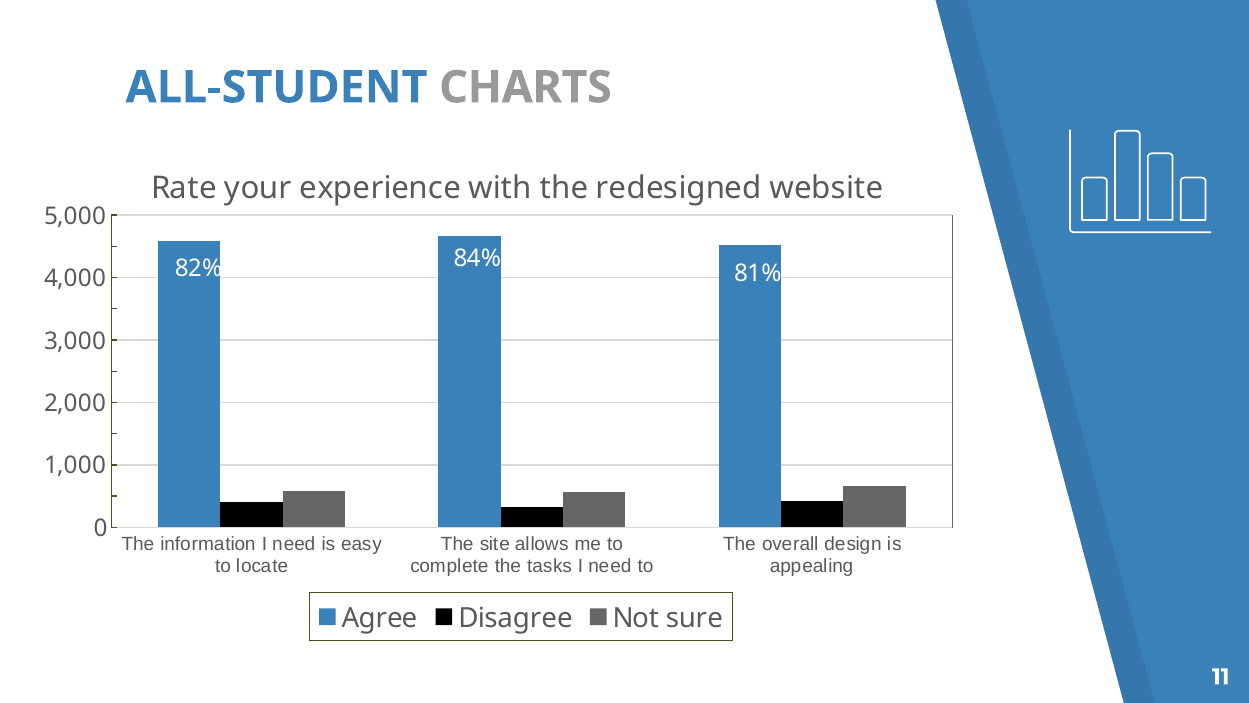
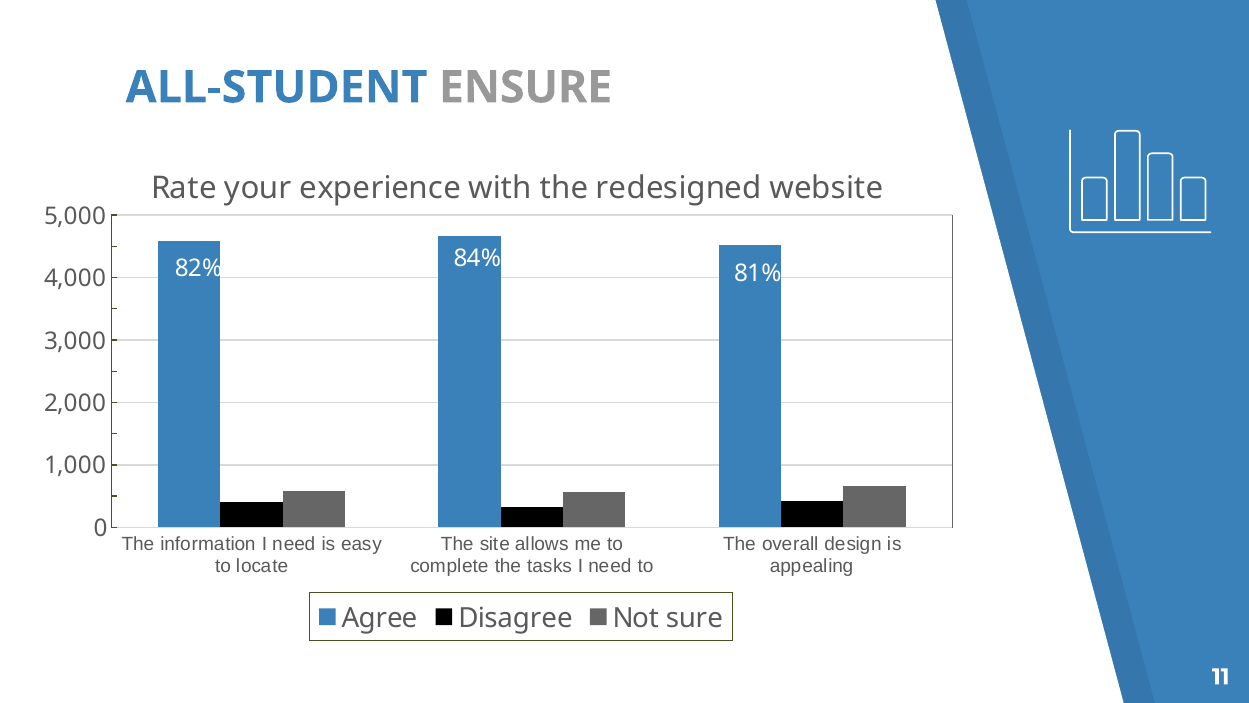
CHARTS: CHARTS -> ENSURE
